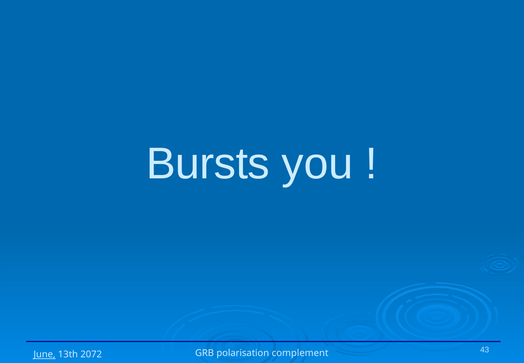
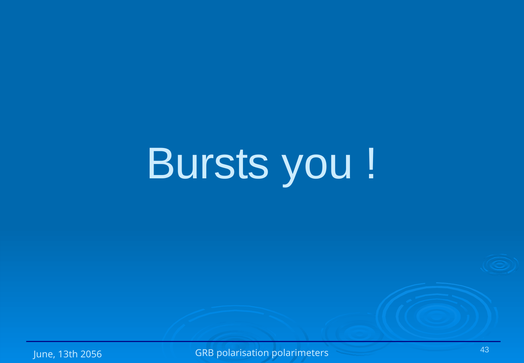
June underline: present -> none
2072: 2072 -> 2056
complement: complement -> polarimeters
